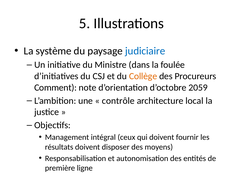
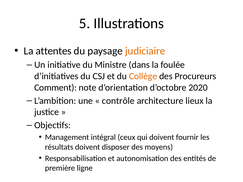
système: système -> attentes
judiciaire colour: blue -> orange
2059: 2059 -> 2020
local: local -> lieux
